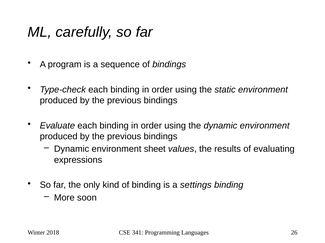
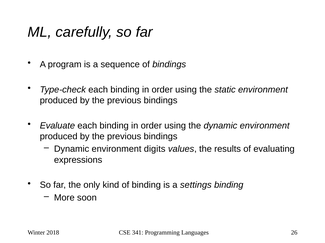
sheet: sheet -> digits
